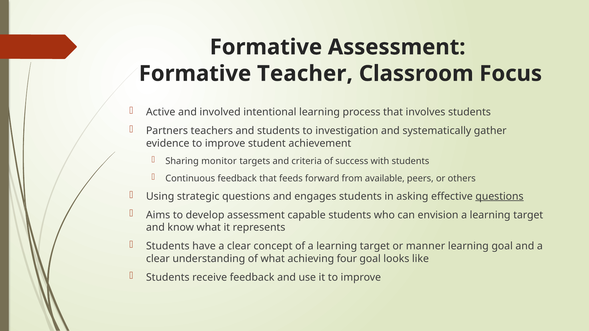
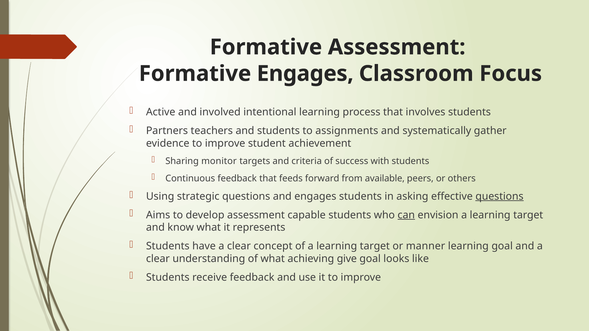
Formative Teacher: Teacher -> Engages
investigation: investigation -> assignments
can underline: none -> present
four: four -> give
